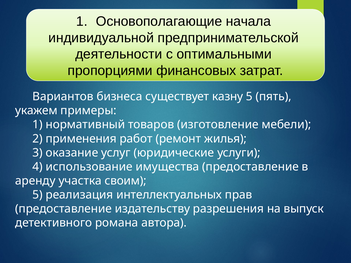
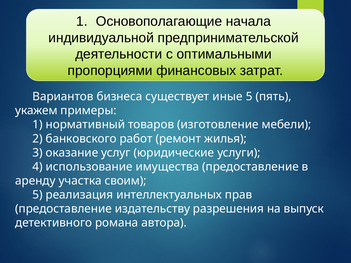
казну: казну -> иные
применения: применения -> банковского
